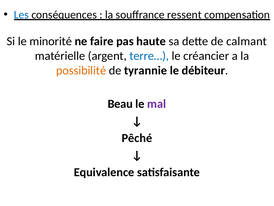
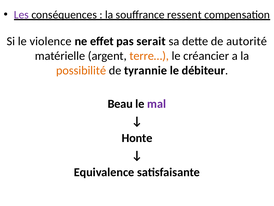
Les colour: blue -> purple
minorité: minorité -> violence
faire: faire -> effet
haute: haute -> serait
calmant: calmant -> autorité
terre… colour: blue -> orange
Pêché: Pêché -> Honte
